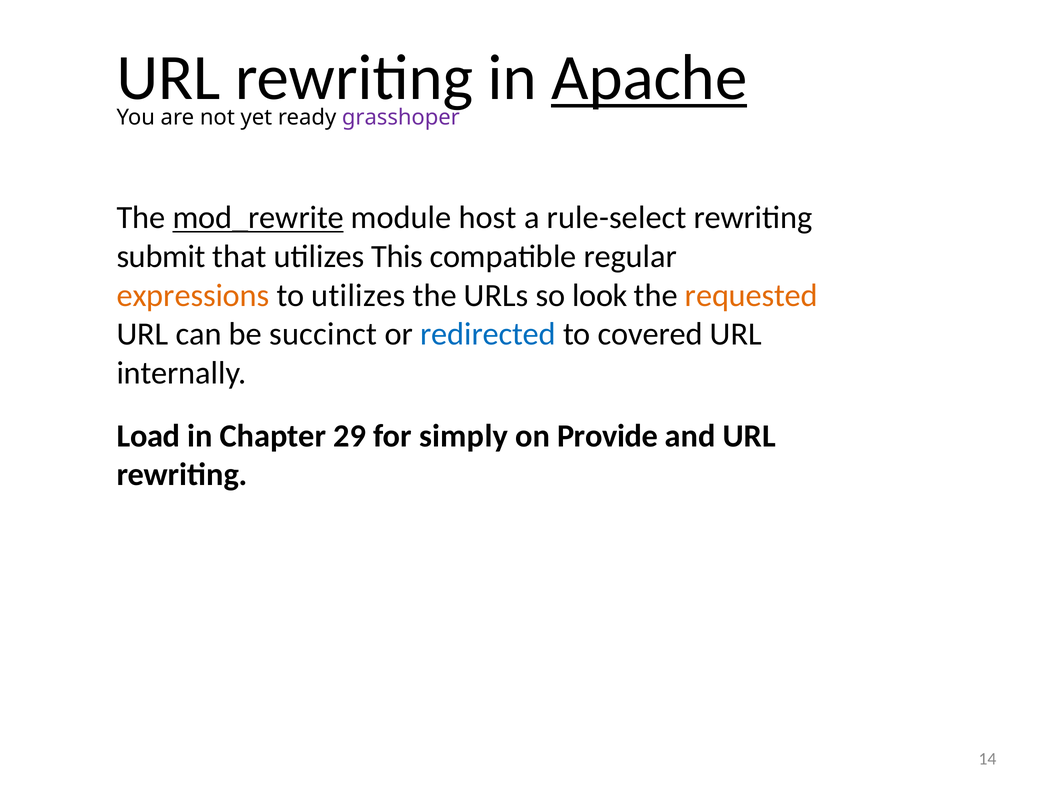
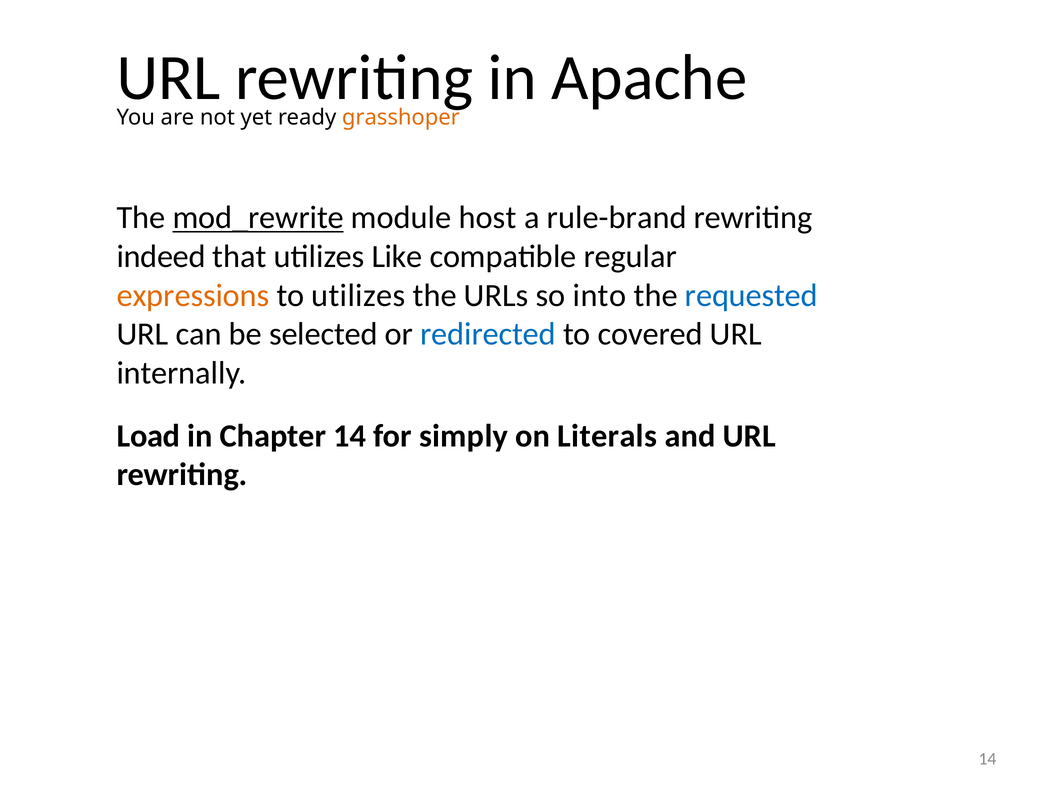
Apache underline: present -> none
grasshoper colour: purple -> orange
rule-select: rule-select -> rule-brand
submit: submit -> indeed
This: This -> Like
look: look -> into
requested colour: orange -> blue
succinct: succinct -> selected
Chapter 29: 29 -> 14
Provide: Provide -> Literals
